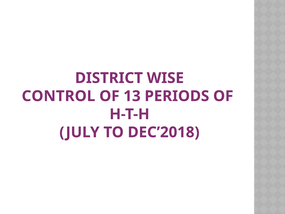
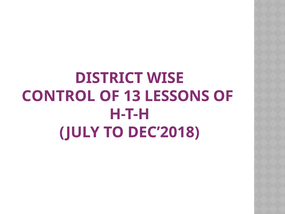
PERIODS: PERIODS -> LESSONS
